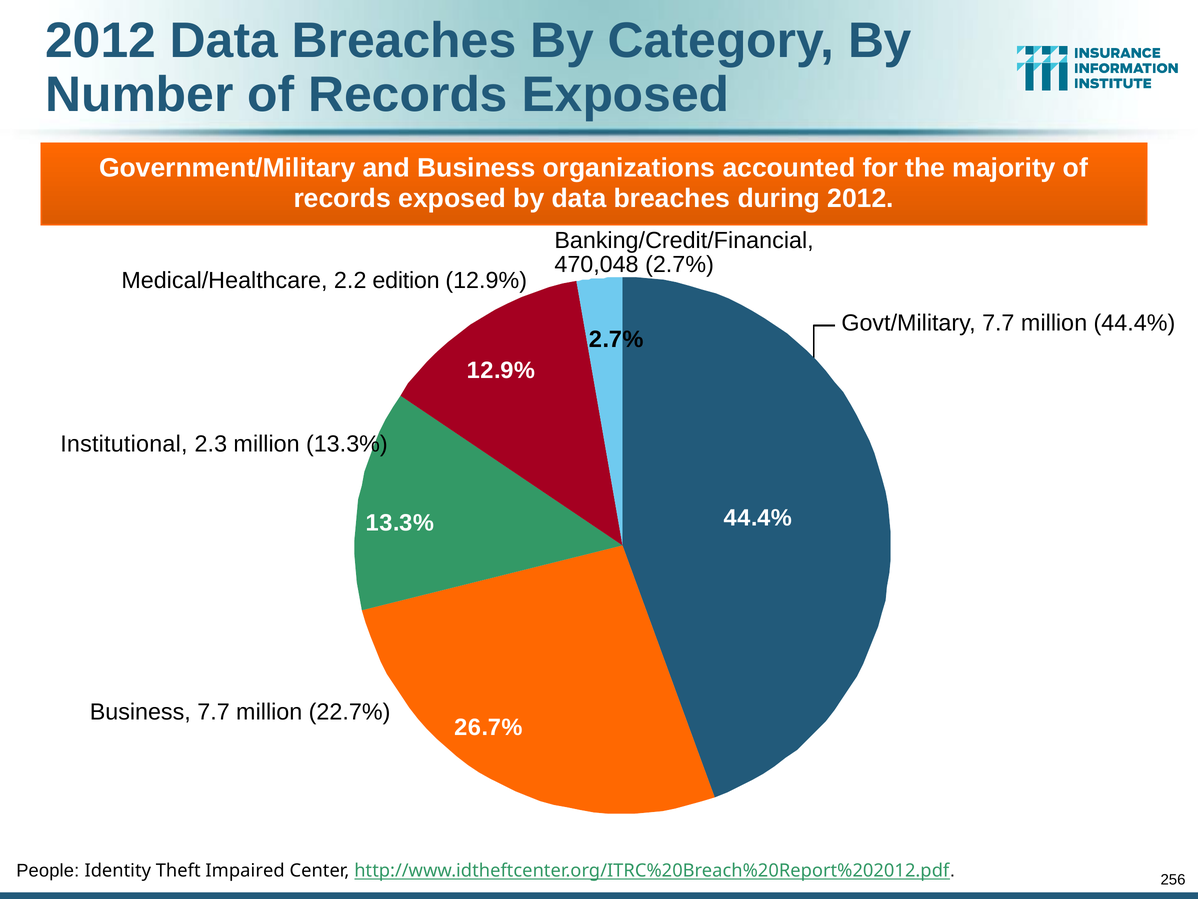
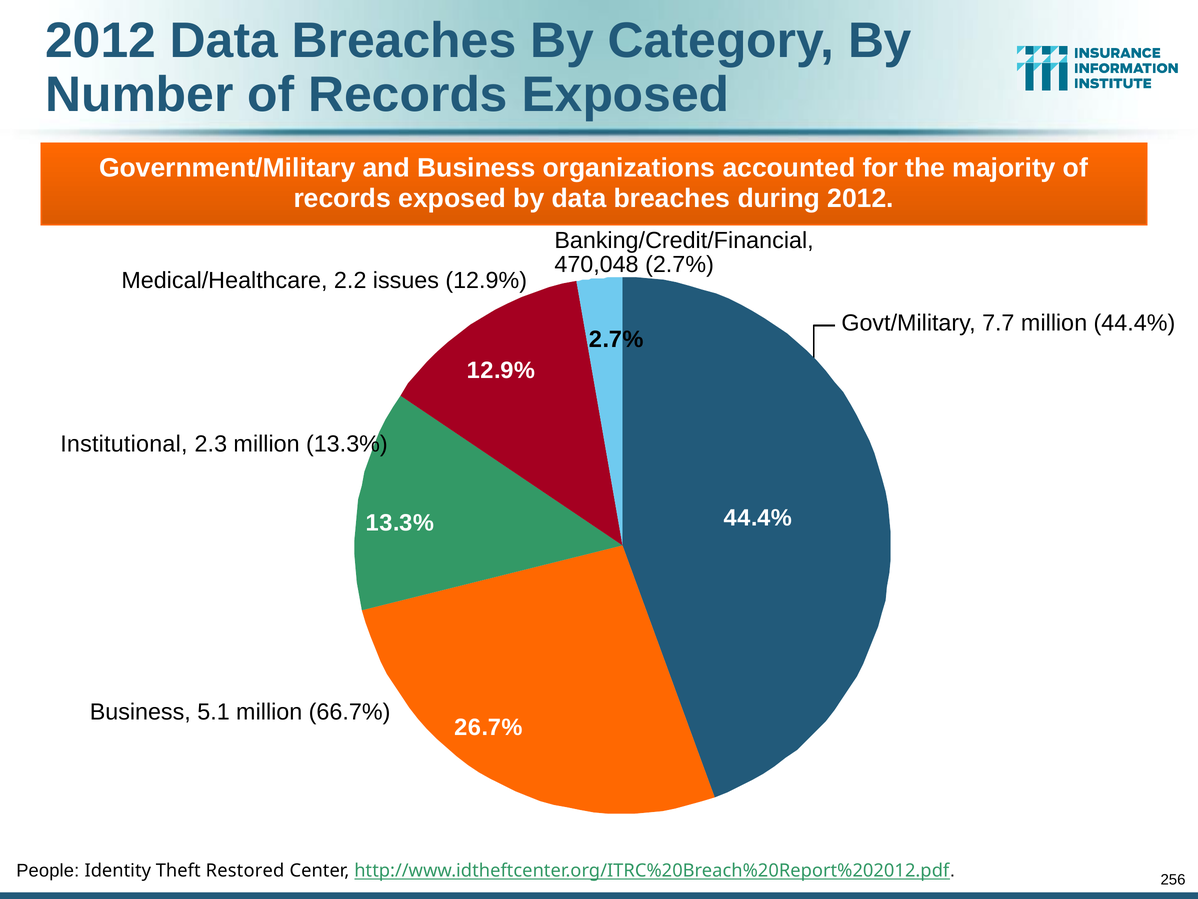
edition: edition -> issues
Business 7.7: 7.7 -> 5.1
22.7%: 22.7% -> 66.7%
Impaired: Impaired -> Restored
